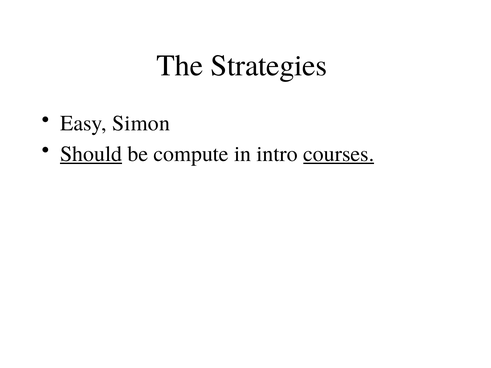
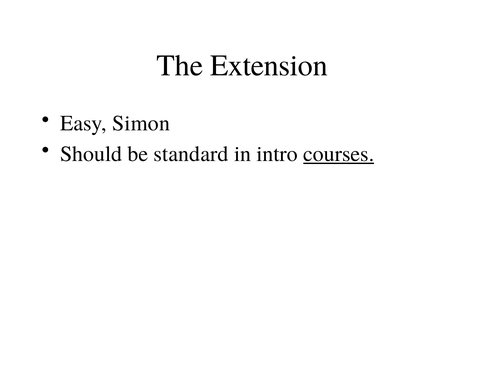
Strategies: Strategies -> Extension
Should underline: present -> none
compute: compute -> standard
